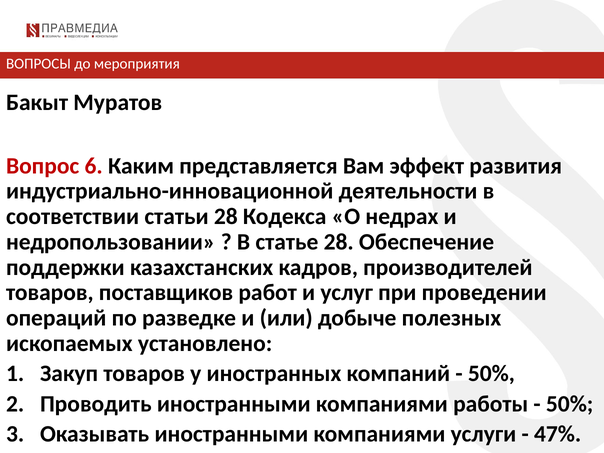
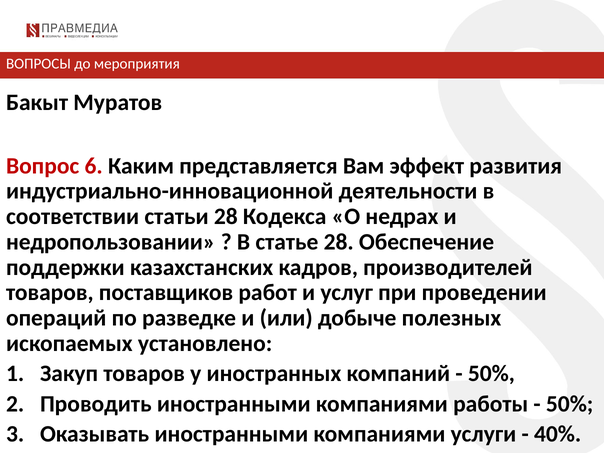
47%: 47% -> 40%
